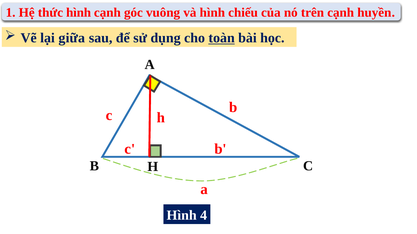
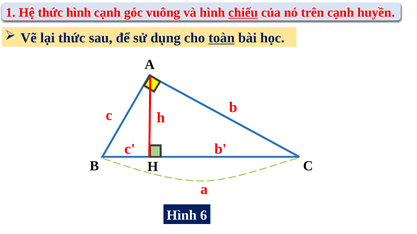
chiếu underline: none -> present
lại giữa: giữa -> thức
4: 4 -> 6
